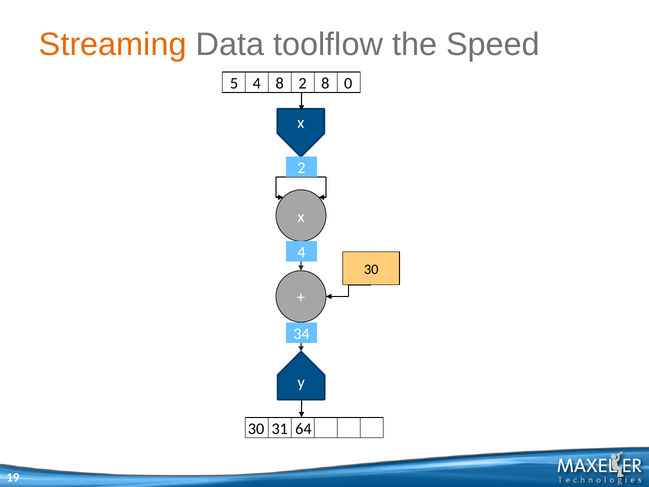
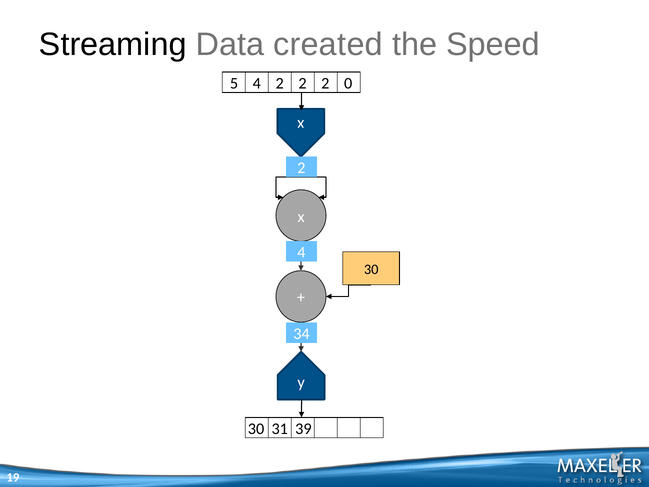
Streaming colour: orange -> black
toolflow: toolflow -> created
5 4 8: 8 -> 2
8 at (325, 83): 8 -> 2
64: 64 -> 39
